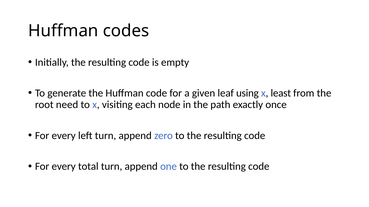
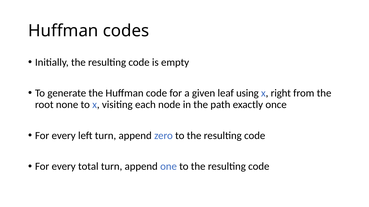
least: least -> right
need: need -> none
